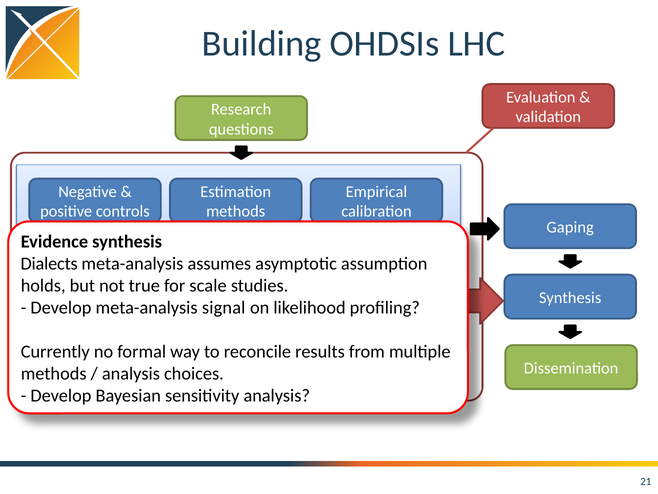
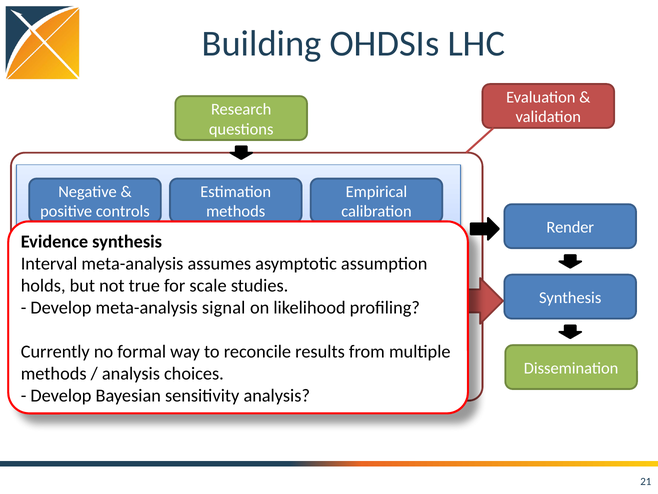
Gaping: Gaping -> Render
Dialects: Dialects -> Interval
